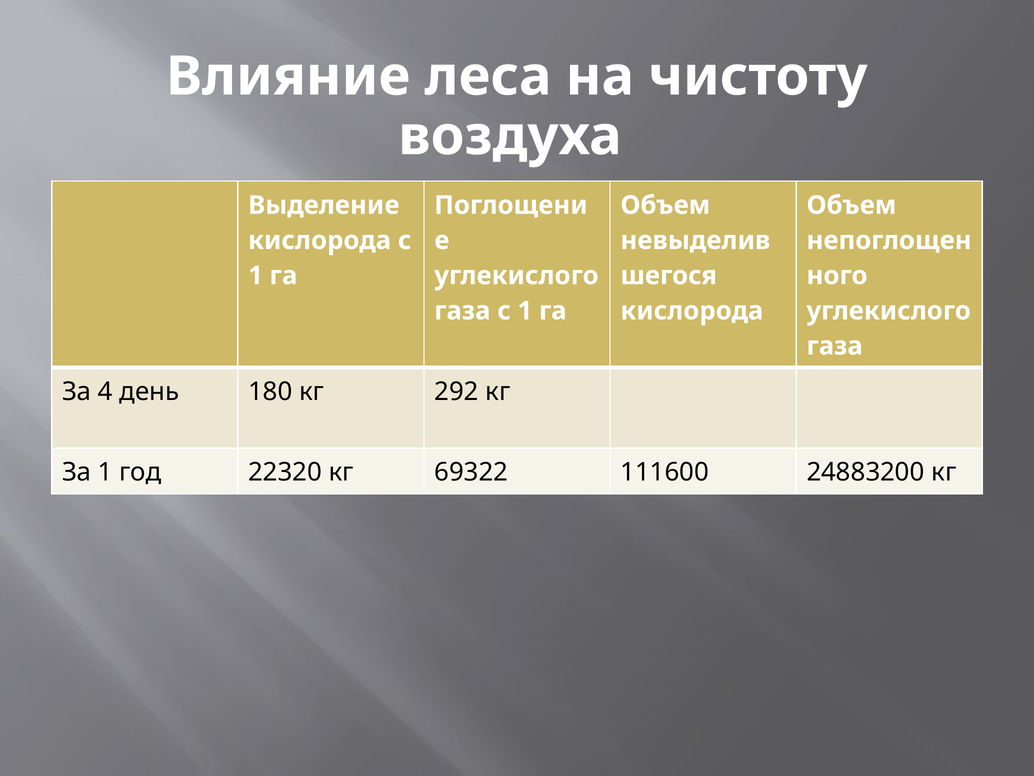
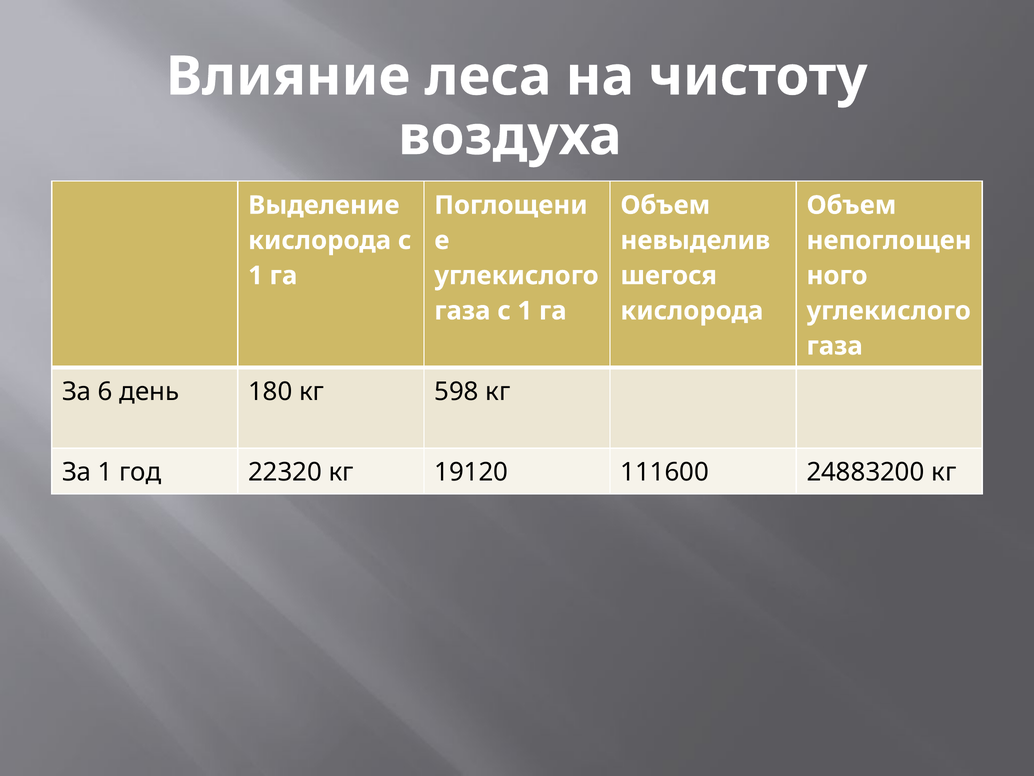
4: 4 -> 6
292: 292 -> 598
69322: 69322 -> 19120
